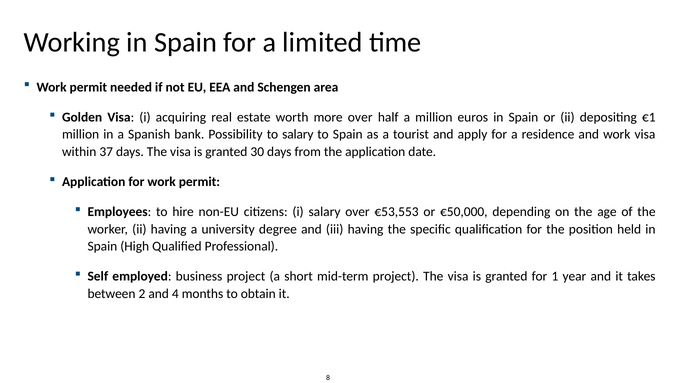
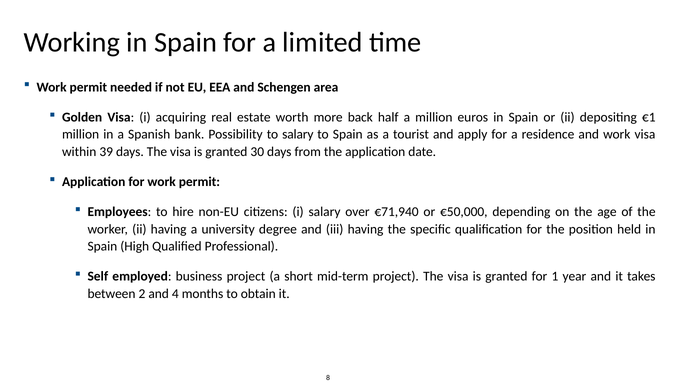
more over: over -> back
37: 37 -> 39
€53,553: €53,553 -> €71,940
